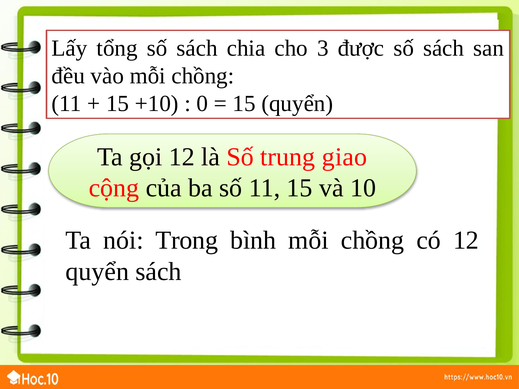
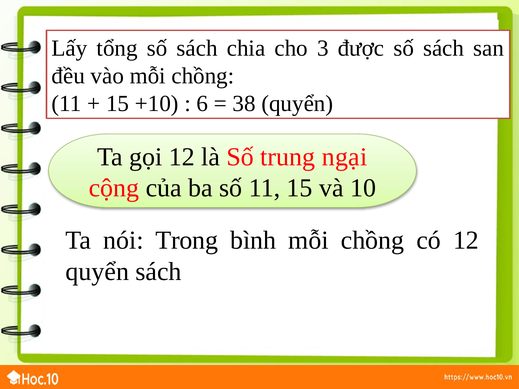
0: 0 -> 6
15 at (244, 104): 15 -> 38
giao: giao -> ngại
